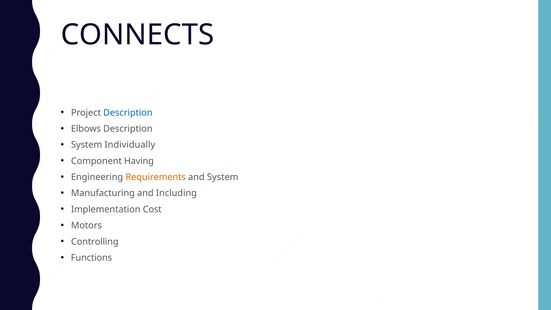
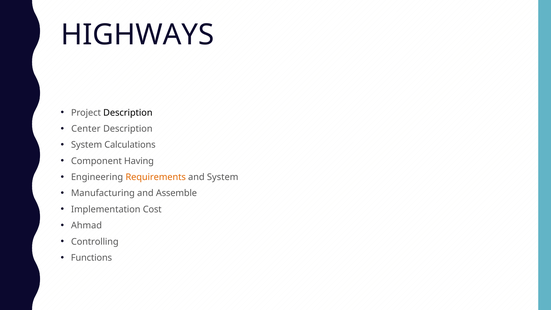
CONNECTS: CONNECTS -> HIGHWAYS
Description at (128, 113) colour: blue -> black
Elbows: Elbows -> Center
Individually: Individually -> Calculations
Including: Including -> Assemble
Motors: Motors -> Ahmad
